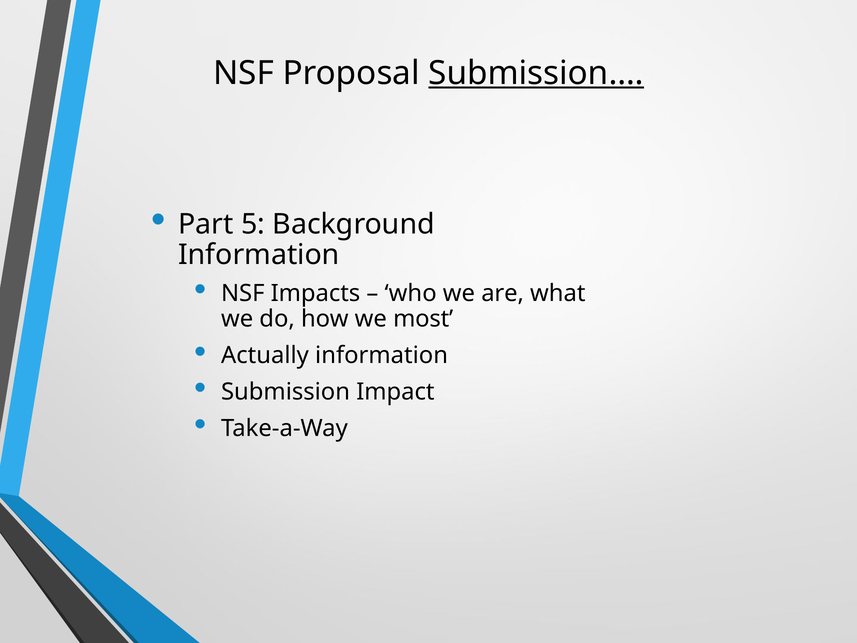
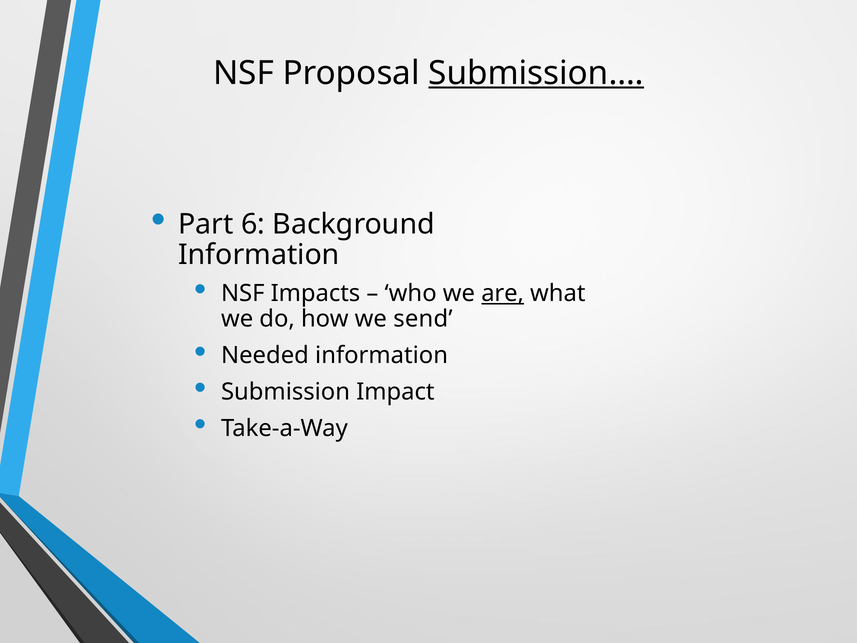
5: 5 -> 6
are underline: none -> present
most: most -> send
Actually: Actually -> Needed
